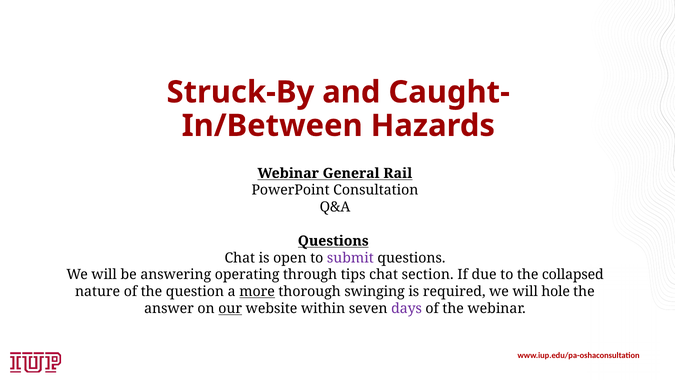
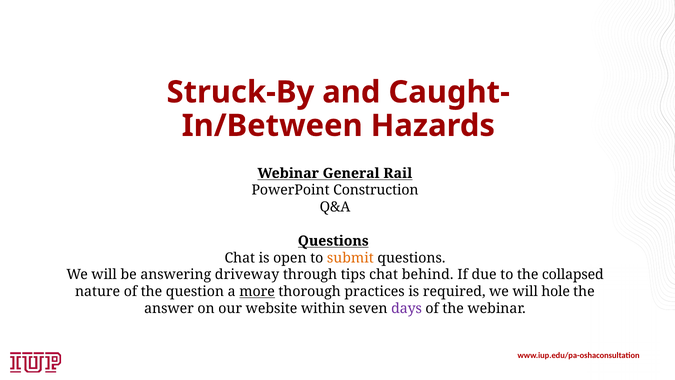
Consultation: Consultation -> Construction
submit colour: purple -> orange
operating: operating -> driveway
section: section -> behind
swinging: swinging -> practices
our underline: present -> none
